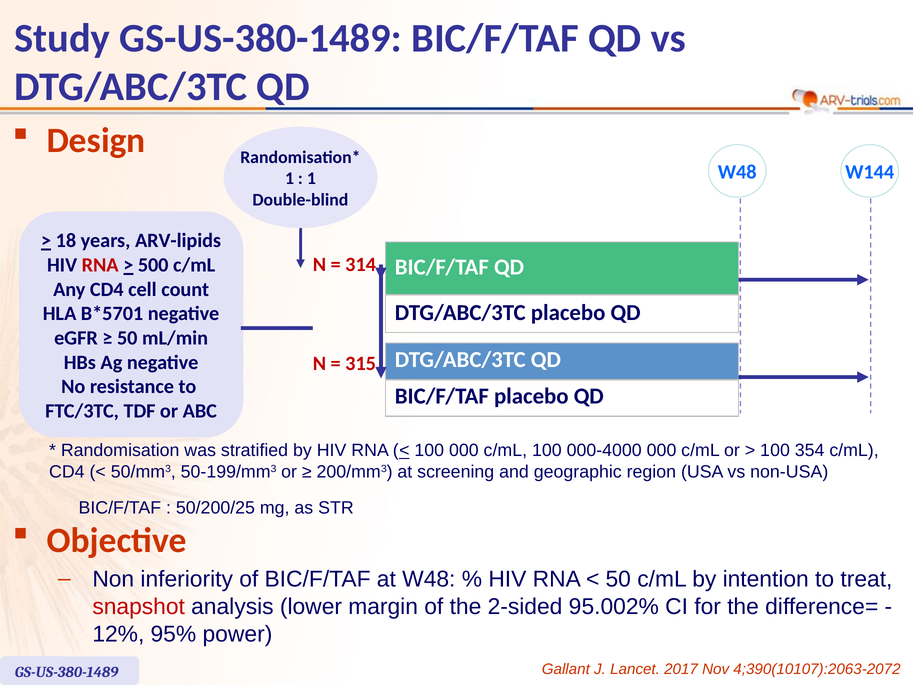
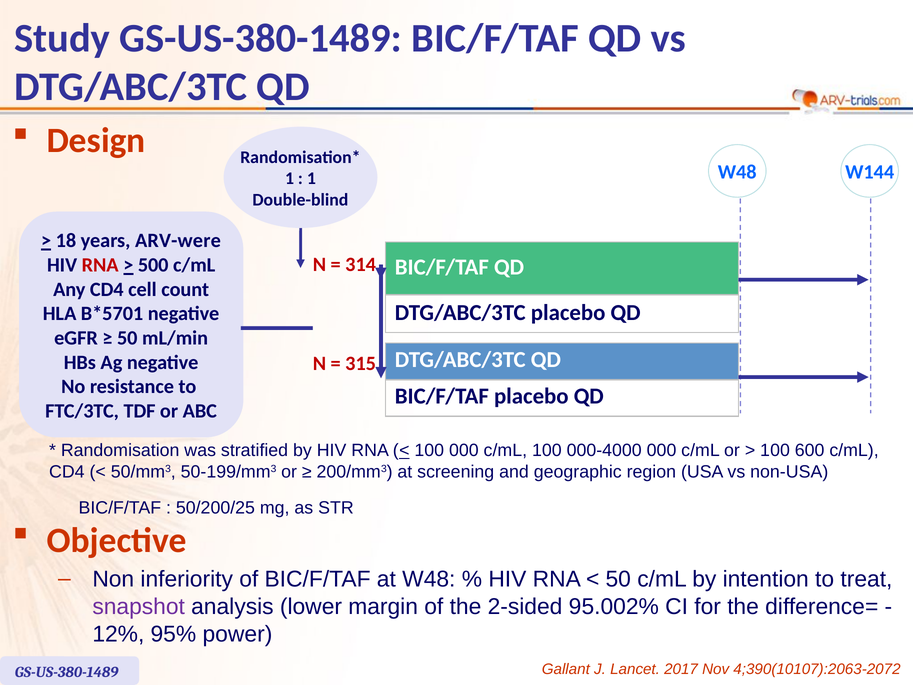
ARV-lipids: ARV-lipids -> ARV-were
354: 354 -> 600
snapshot colour: red -> purple
